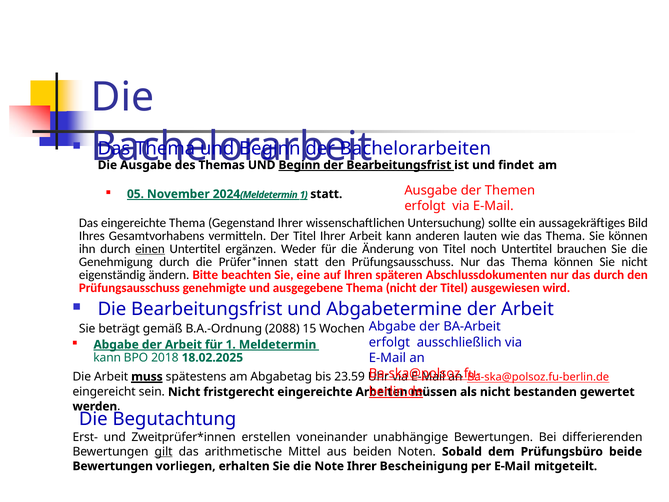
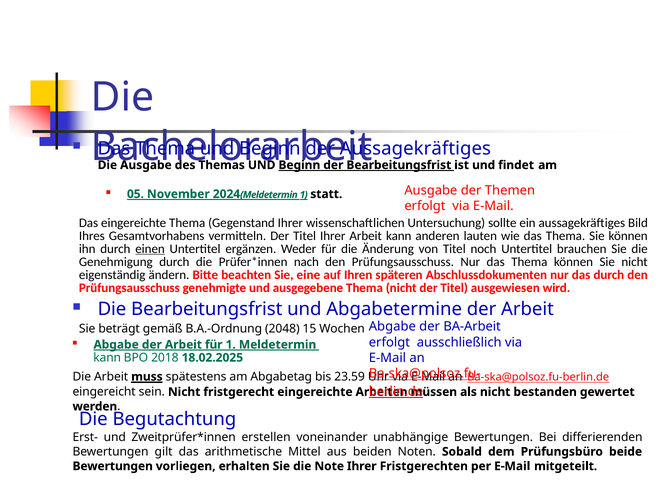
Bachelorarbeiten at (415, 148): Bachelorarbeiten -> Aussagekräftiges
statt at (306, 262): statt -> nach
2088: 2088 -> 2048
gilt underline: present -> none
Bescheinigung: Bescheinigung -> Fristgerechten
